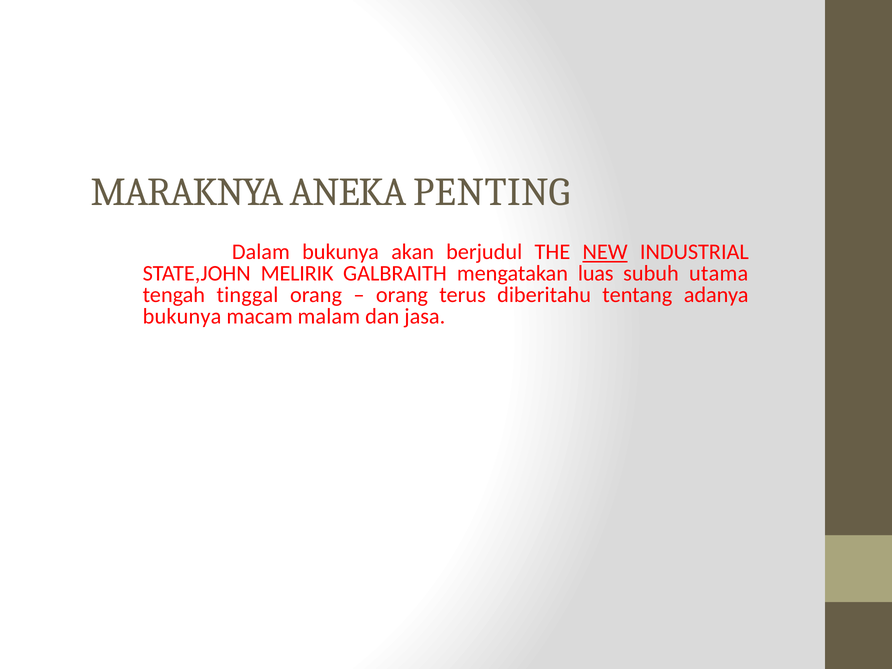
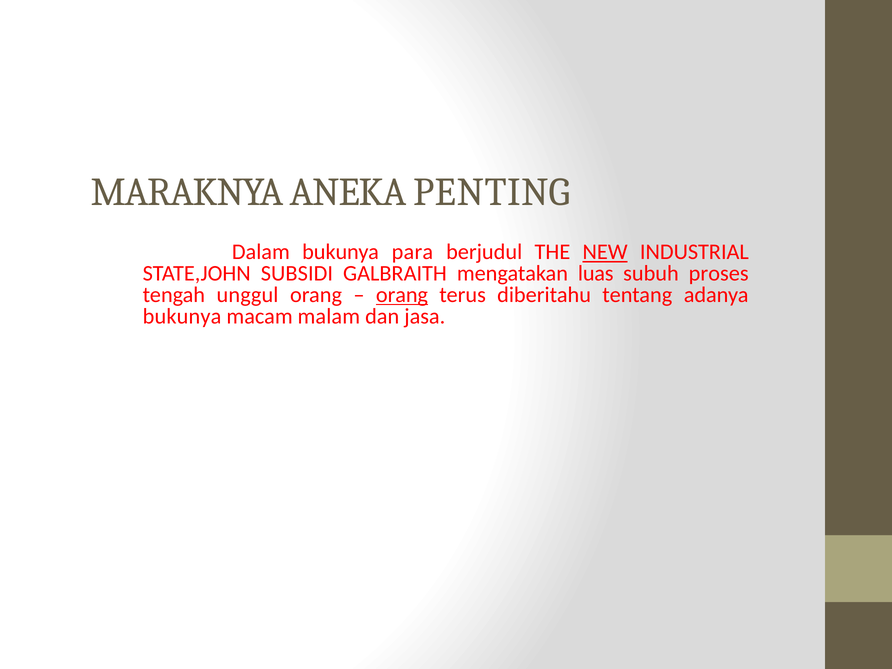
akan: akan -> para
MELIRIK: MELIRIK -> SUBSIDI
utama: utama -> proses
tinggal: tinggal -> unggul
orang at (402, 295) underline: none -> present
